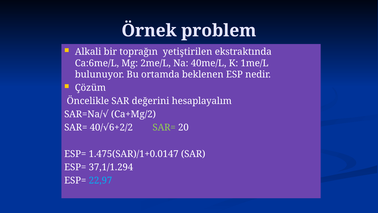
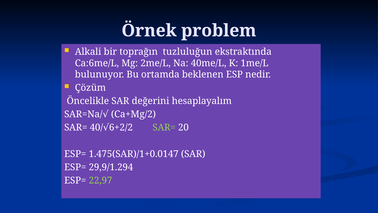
yetiştirilen: yetiştirilen -> tuzluluğun
37,1/1.294: 37,1/1.294 -> 29,9/1.294
22,97 colour: light blue -> light green
